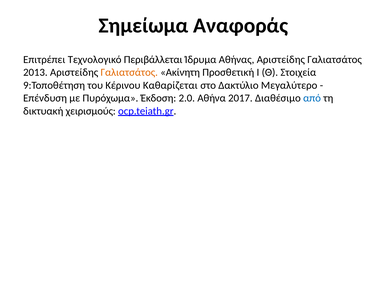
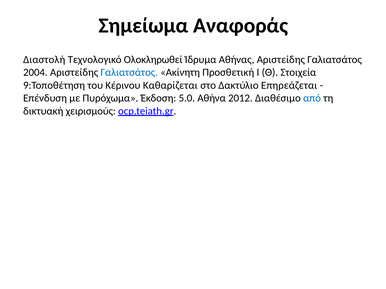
Επιτρέπει: Επιτρέπει -> Διαστολή
Περιβάλλεται: Περιβάλλεται -> Ολοκληρωθεί
2013: 2013 -> 2004
Γαλιατσάτος at (129, 73) colour: orange -> blue
Μεγαλύτερο: Μεγαλύτερο -> Επηρεάζεται
2.0: 2.0 -> 5.0
2017: 2017 -> 2012
